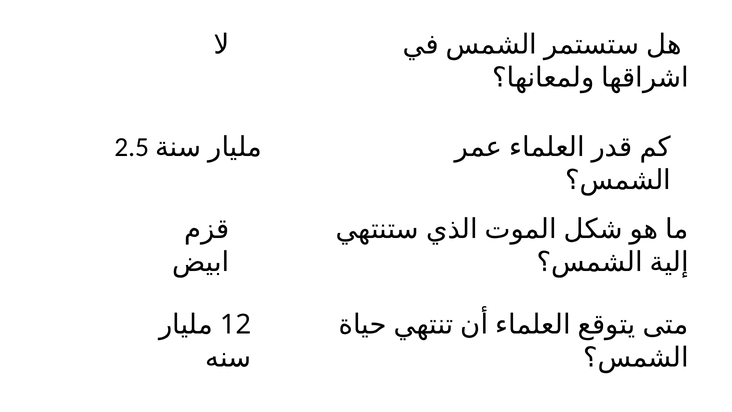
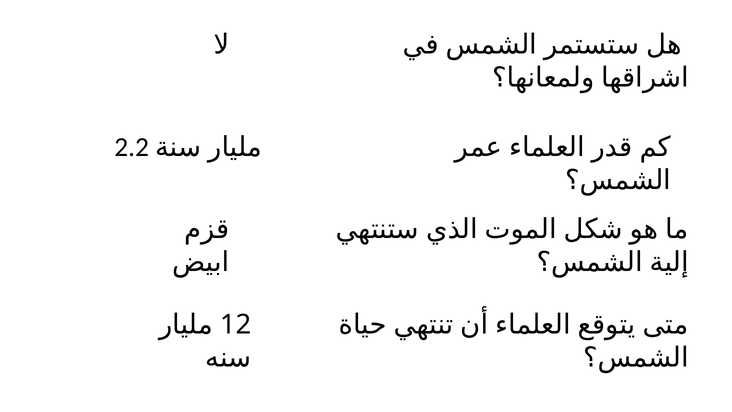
2.5: 2.5 -> 2.2
